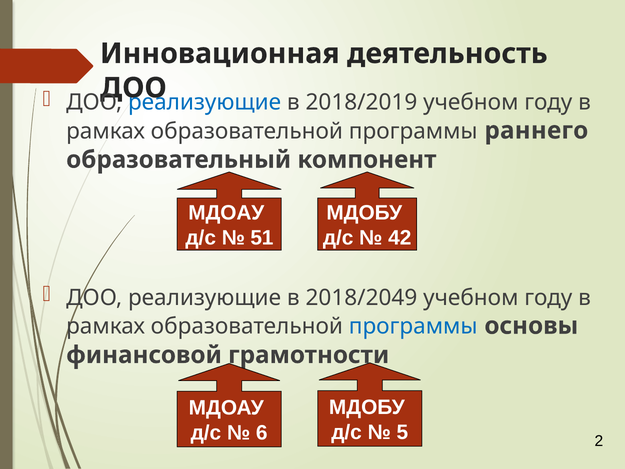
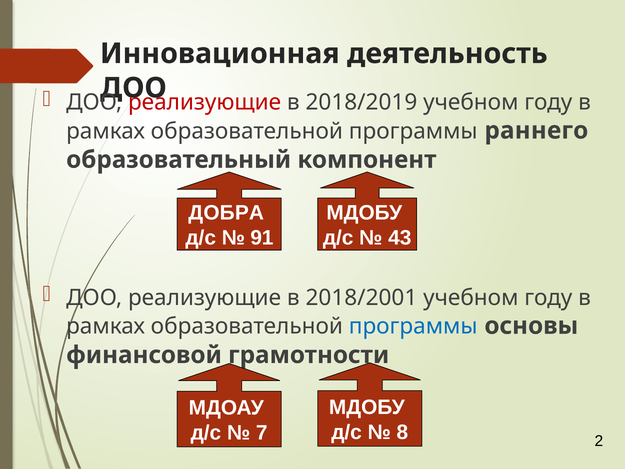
реализующие at (205, 102) colour: blue -> red
МДОАУ at (226, 213): МДОАУ -> ДОБРА
51: 51 -> 91
42: 42 -> 43
2018/2049: 2018/2049 -> 2018/2001
5: 5 -> 8
6: 6 -> 7
